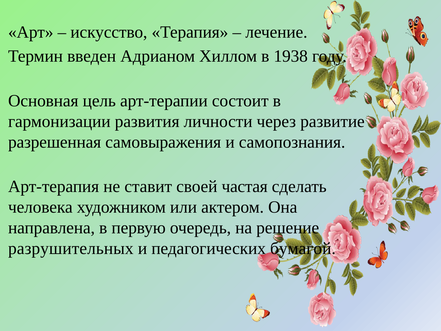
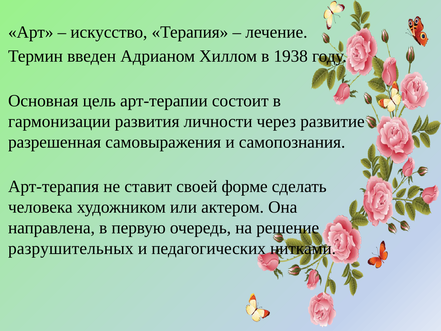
частая: частая -> форме
бумагой: бумагой -> нитками
